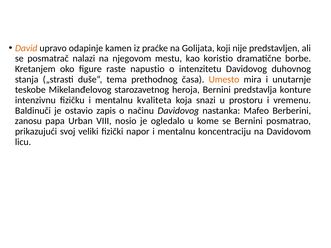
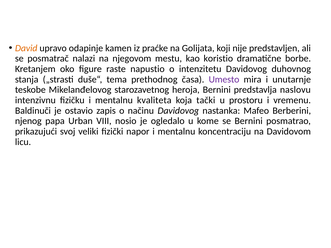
Umesto colour: orange -> purple
konture: konture -> naslovu
snazi: snazi -> tački
zanosu: zanosu -> njenog
